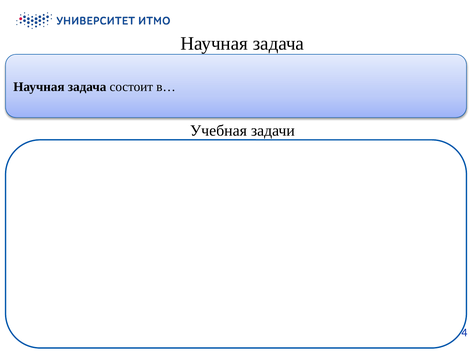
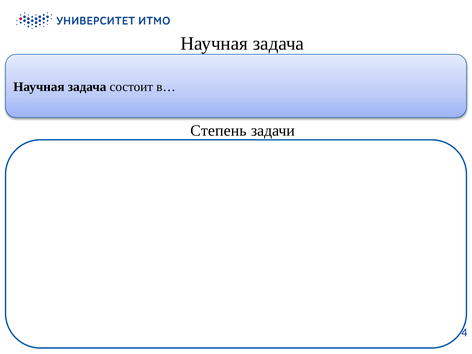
Учебная: Учебная -> Степень
